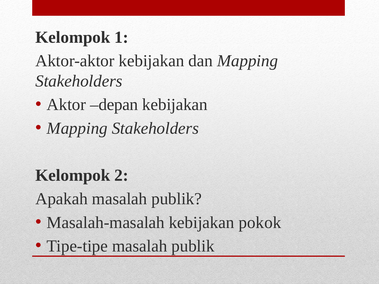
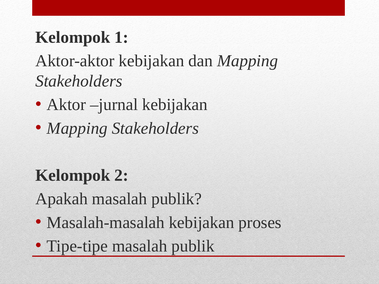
depan: depan -> jurnal
pokok: pokok -> proses
